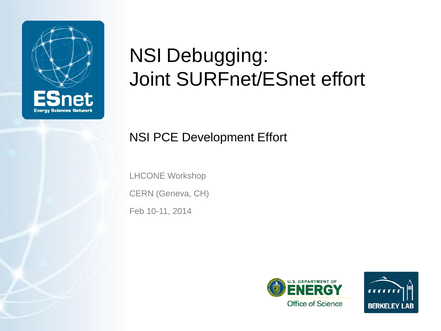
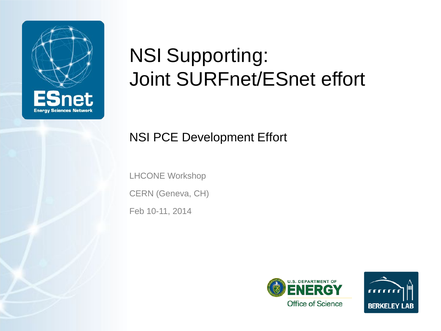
Debugging: Debugging -> Supporting
